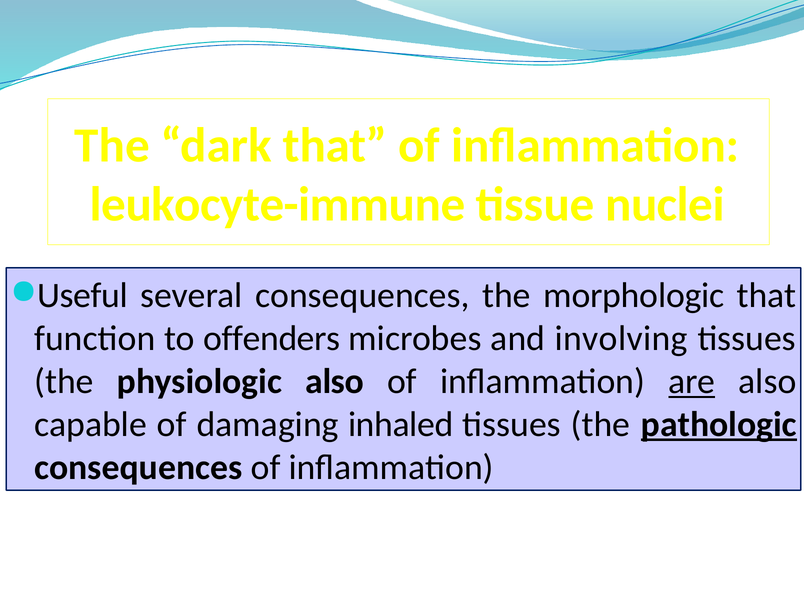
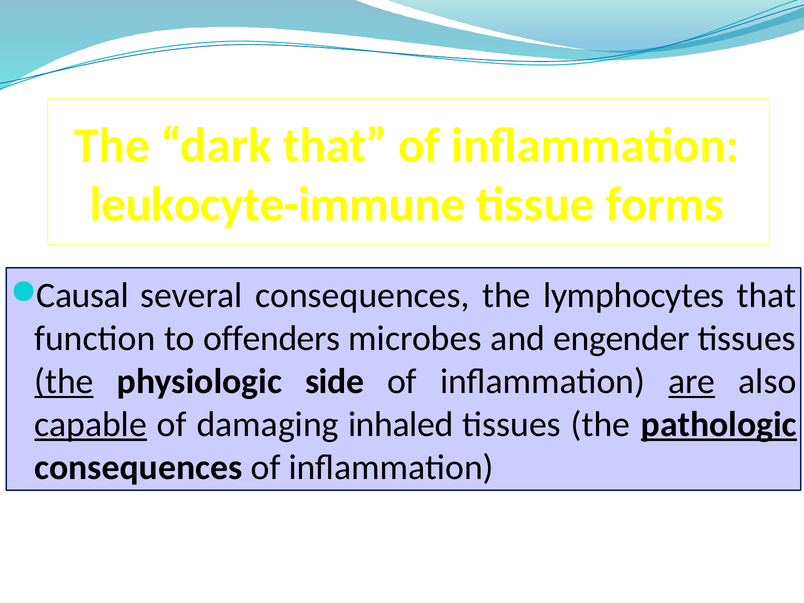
nuclei: nuclei -> forms
Useful: Useful -> Causal
morphologic: morphologic -> lymphocytes
involving: involving -> engender
the at (64, 381) underline: none -> present
physiologic also: also -> side
capable underline: none -> present
